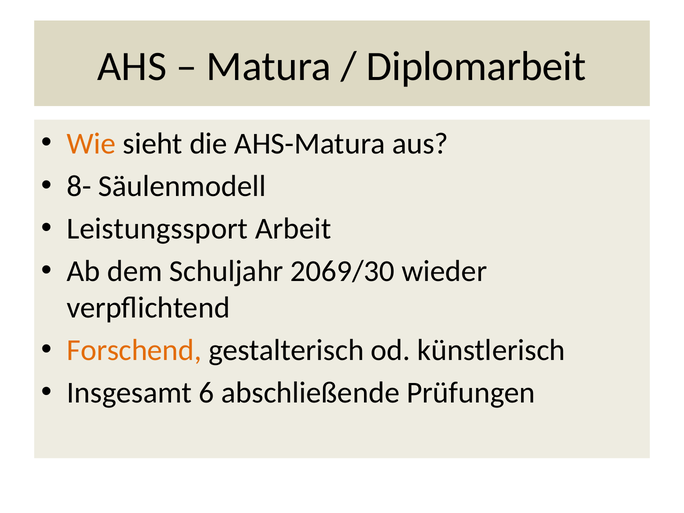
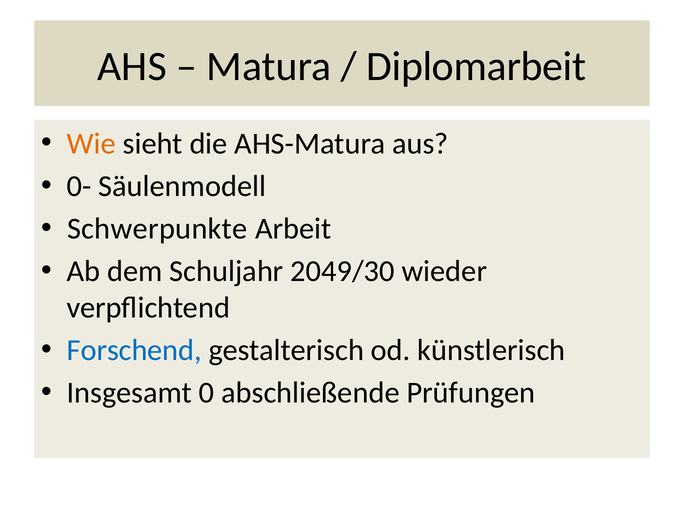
8-: 8- -> 0-
Leistungssport: Leistungssport -> Schwerpunkte
2069/30: 2069/30 -> 2049/30
Forschend colour: orange -> blue
6: 6 -> 0
